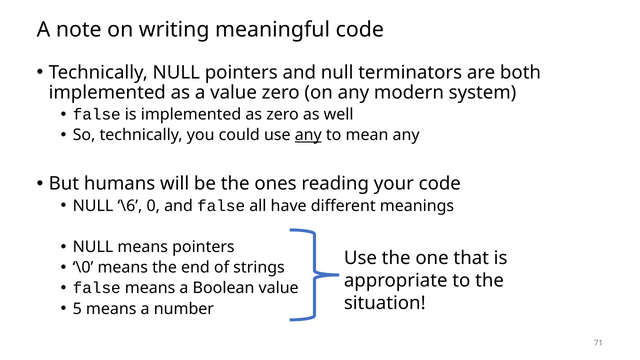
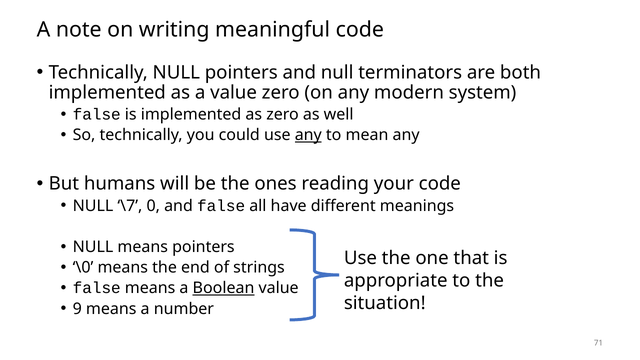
\6: \6 -> \7
Boolean underline: none -> present
5: 5 -> 9
